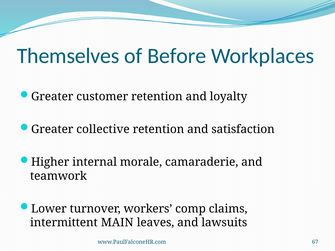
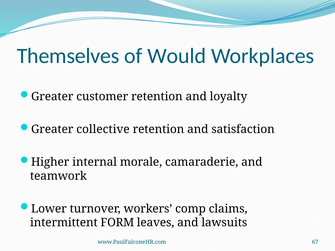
Before: Before -> Would
MAIN: MAIN -> FORM
